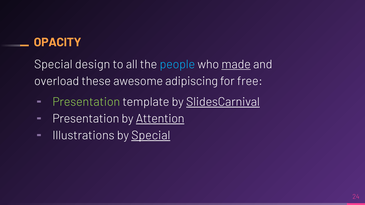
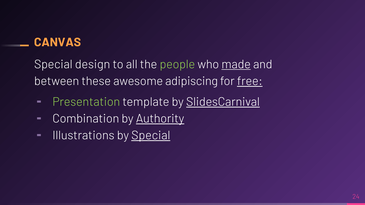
OPACITY: OPACITY -> CANVAS
people colour: light blue -> light green
overload: overload -> between
free underline: none -> present
Presentation at (86, 119): Presentation -> Combination
Attention: Attention -> Authority
